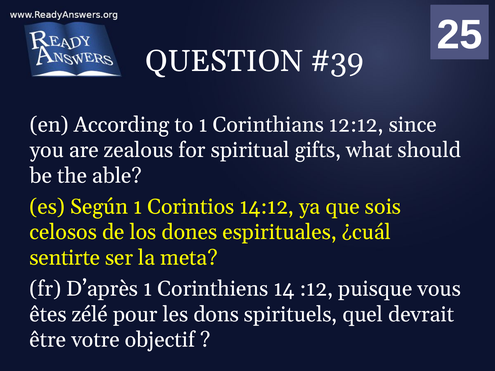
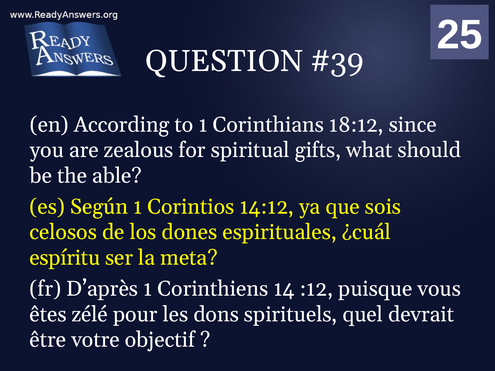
12:12: 12:12 -> 18:12
sentirte: sentirte -> espíritu
